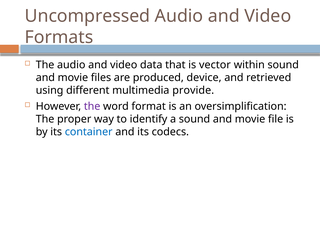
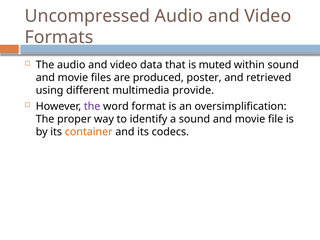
vector: vector -> muted
device: device -> poster
container colour: blue -> orange
